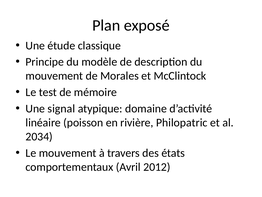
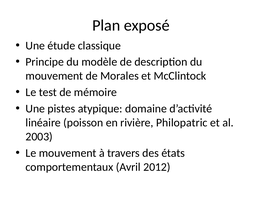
signal: signal -> pistes
2034: 2034 -> 2003
